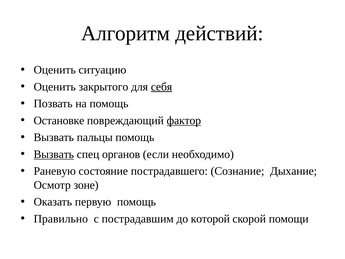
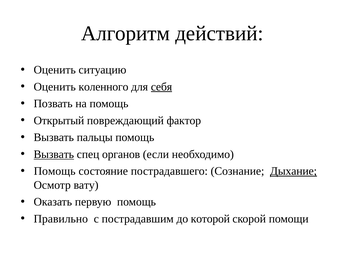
закрытого: закрытого -> коленного
Остановке: Остановке -> Открытый
фактор underline: present -> none
Раневую at (55, 171): Раневую -> Помощь
Дыхание underline: none -> present
зоне: зоне -> вату
